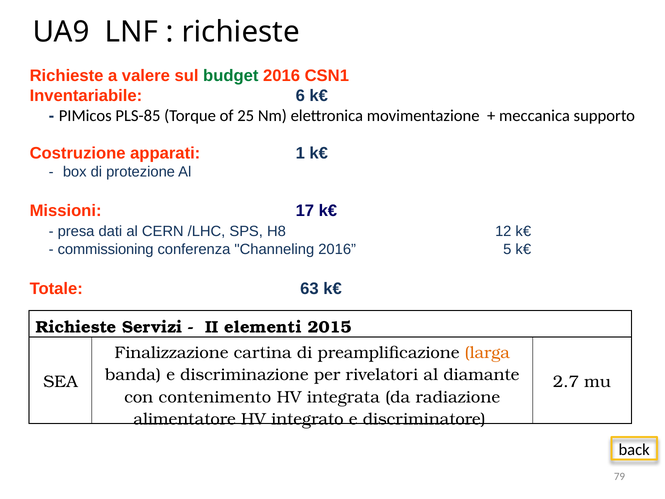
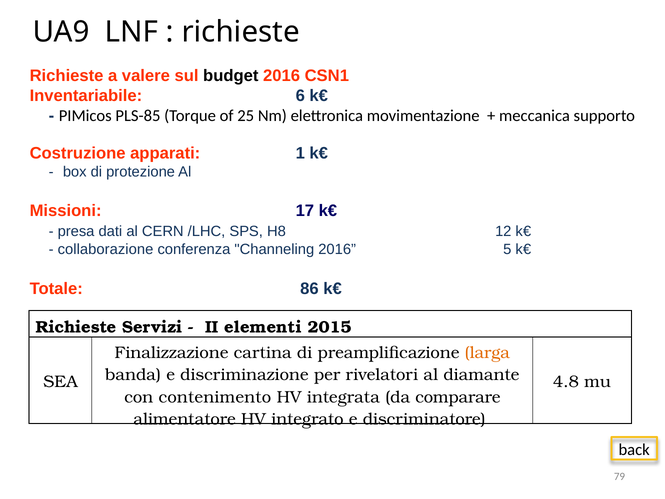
budget colour: green -> black
commissioning: commissioning -> collaborazione
63: 63 -> 86
2.7: 2.7 -> 4.8
radiazione: radiazione -> comparare
